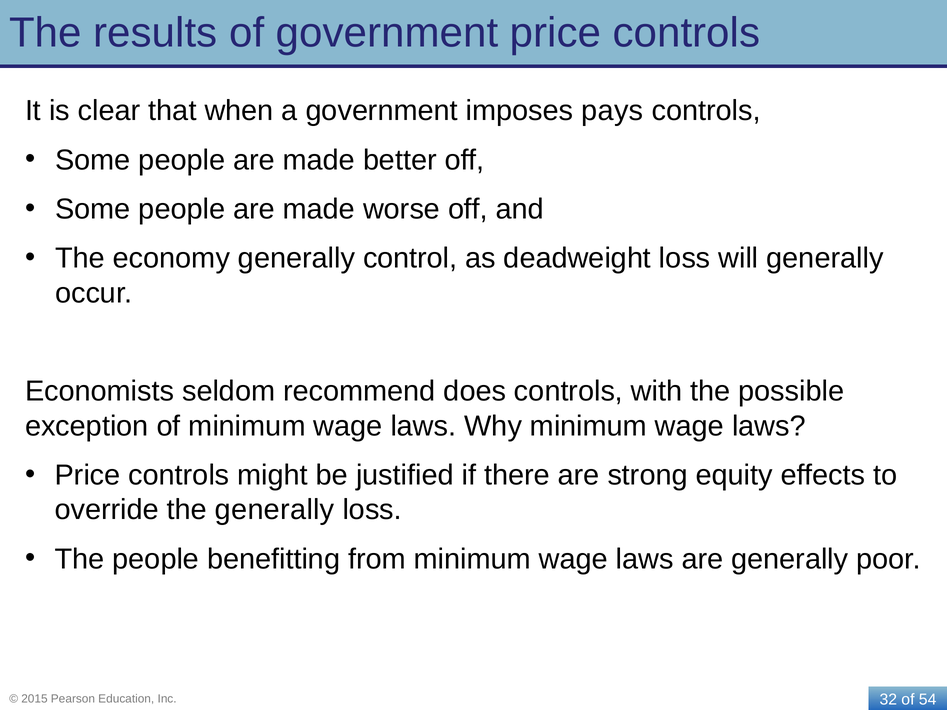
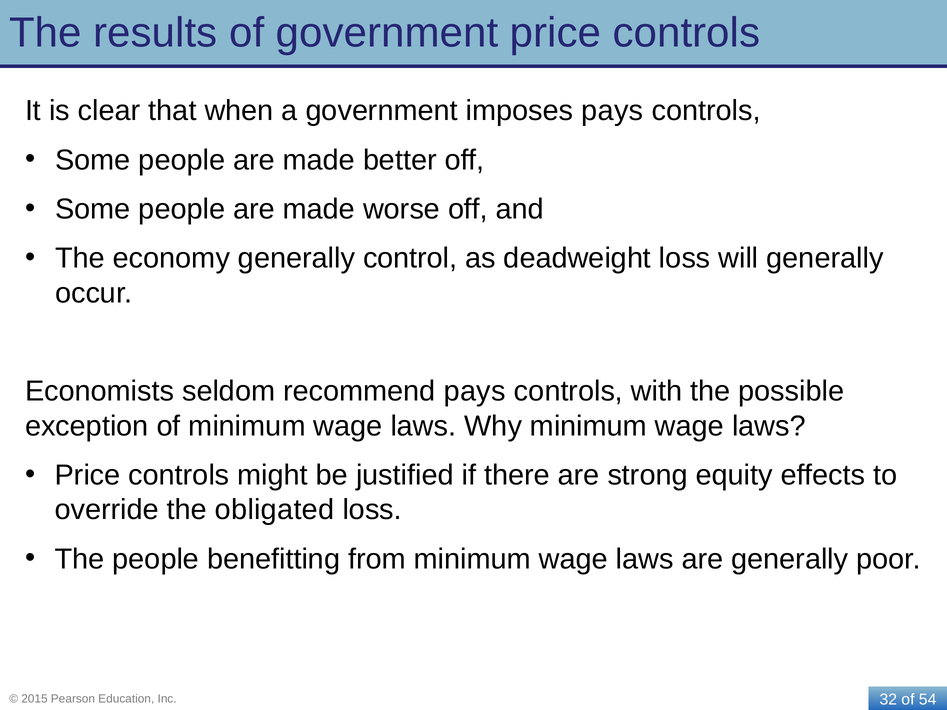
recommend does: does -> pays
the generally: generally -> obligated
